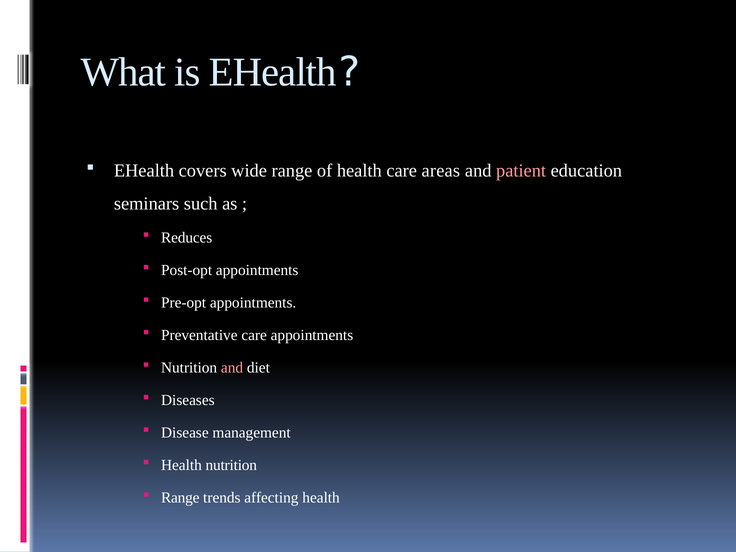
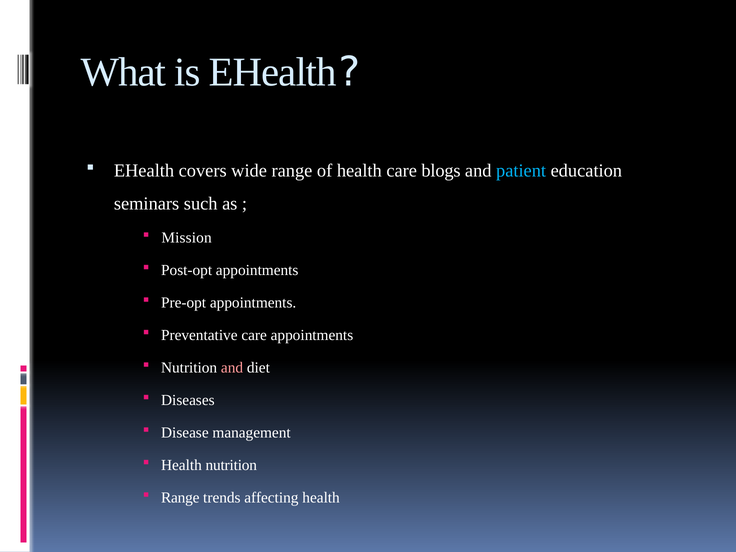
areas: areas -> blogs
patient colour: pink -> light blue
Reduces: Reduces -> Mission
